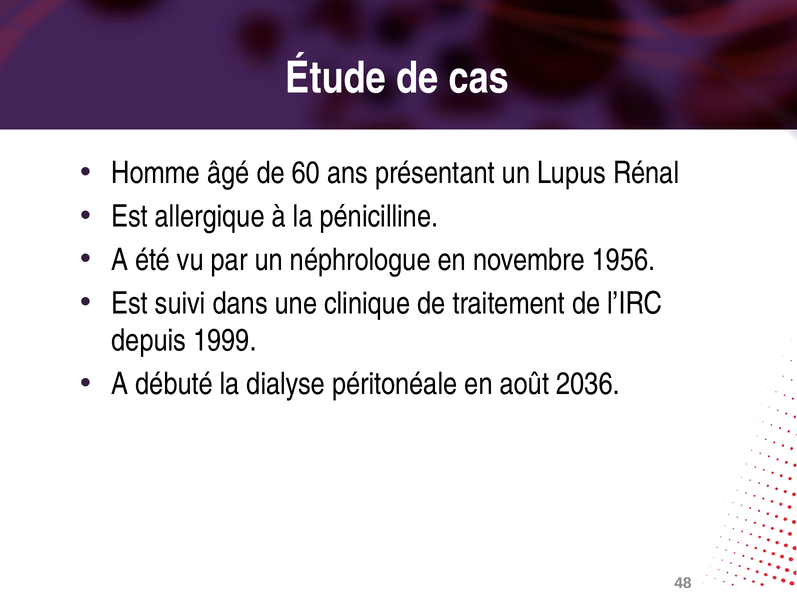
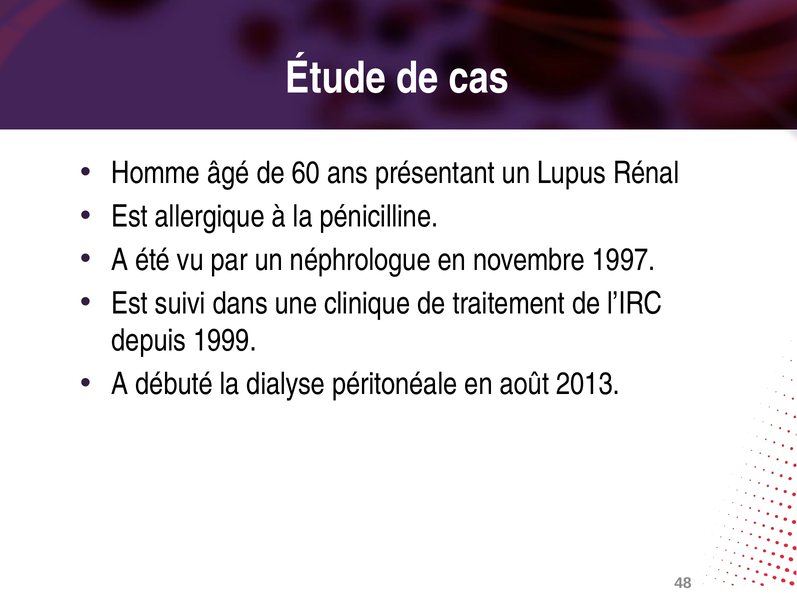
1956: 1956 -> 1997
2036: 2036 -> 2013
